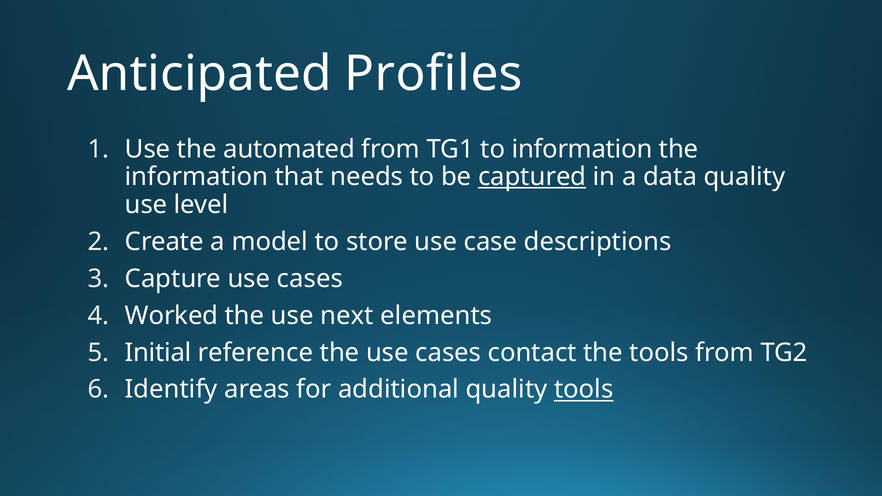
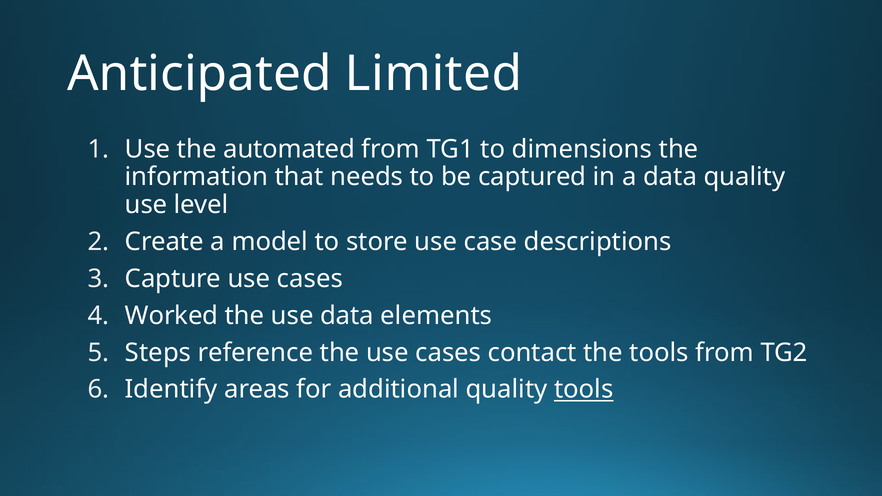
Profiles: Profiles -> Limited
to information: information -> dimensions
captured underline: present -> none
use next: next -> data
Initial: Initial -> Steps
